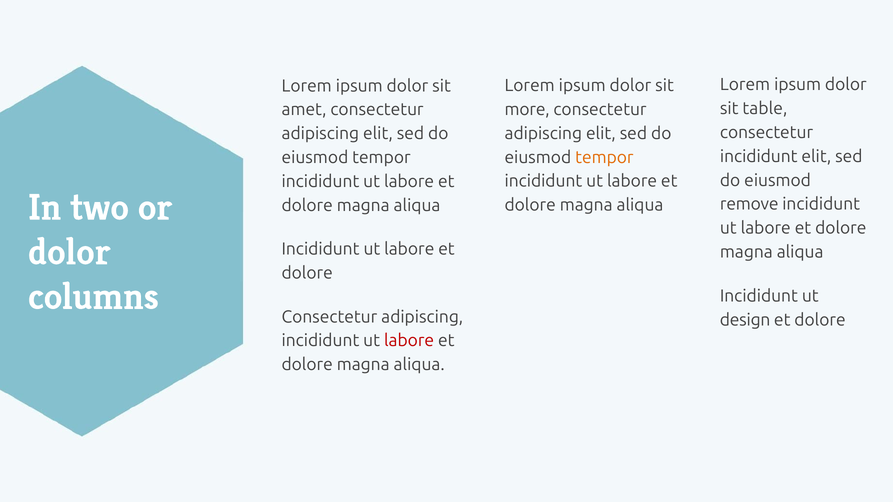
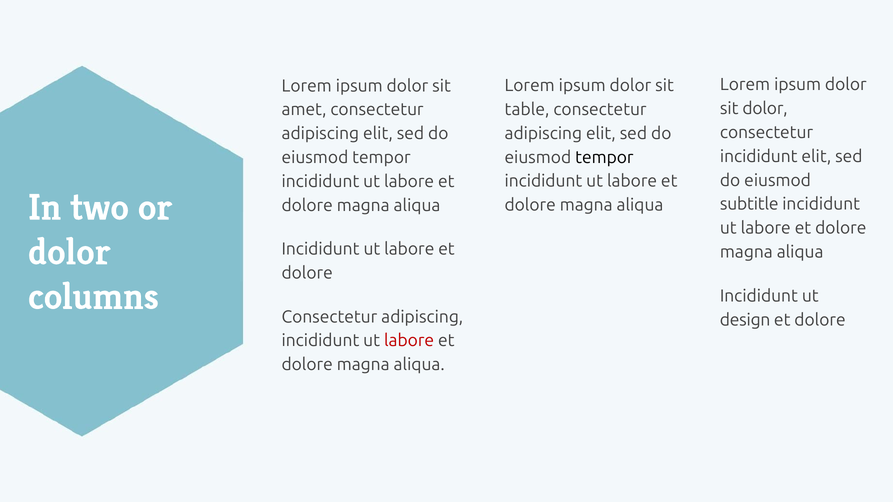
sit table: table -> dolor
more: more -> table
tempor at (604, 157) colour: orange -> black
remove: remove -> subtitle
